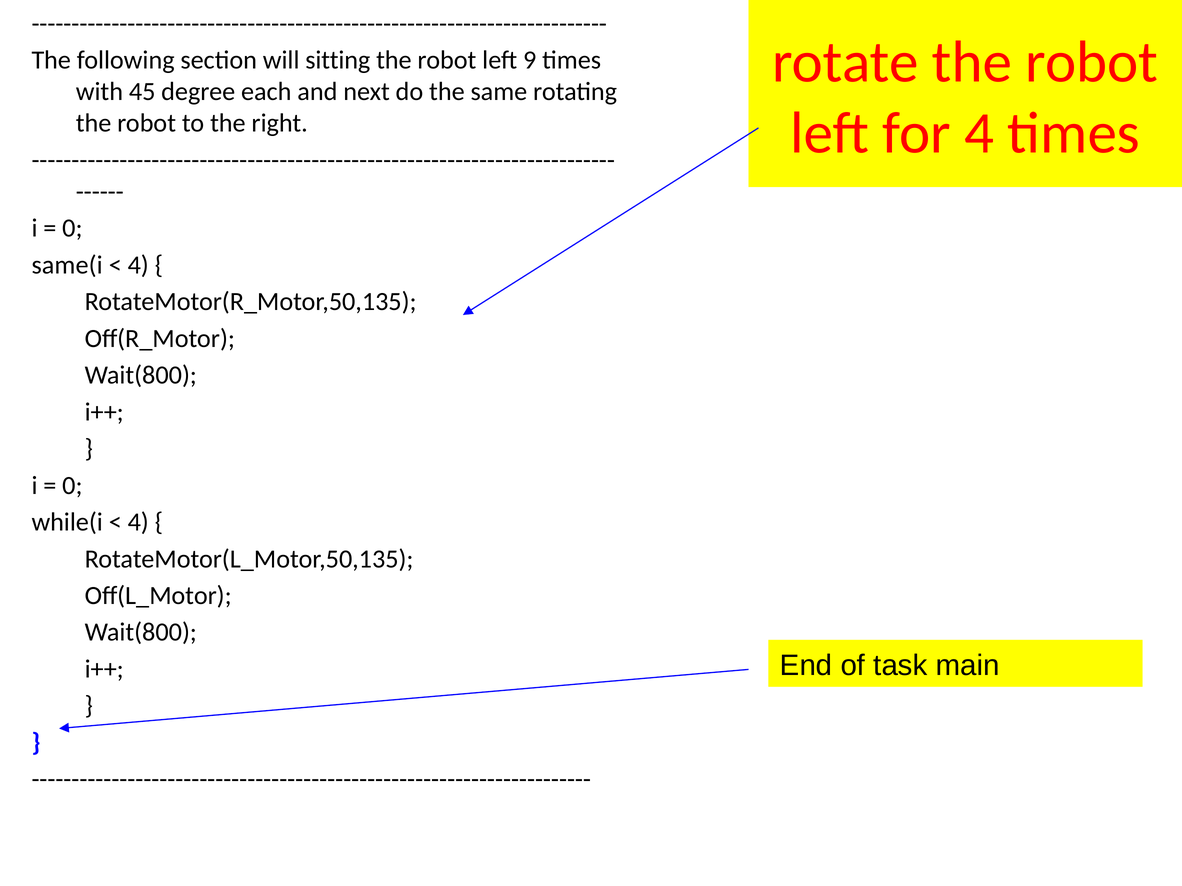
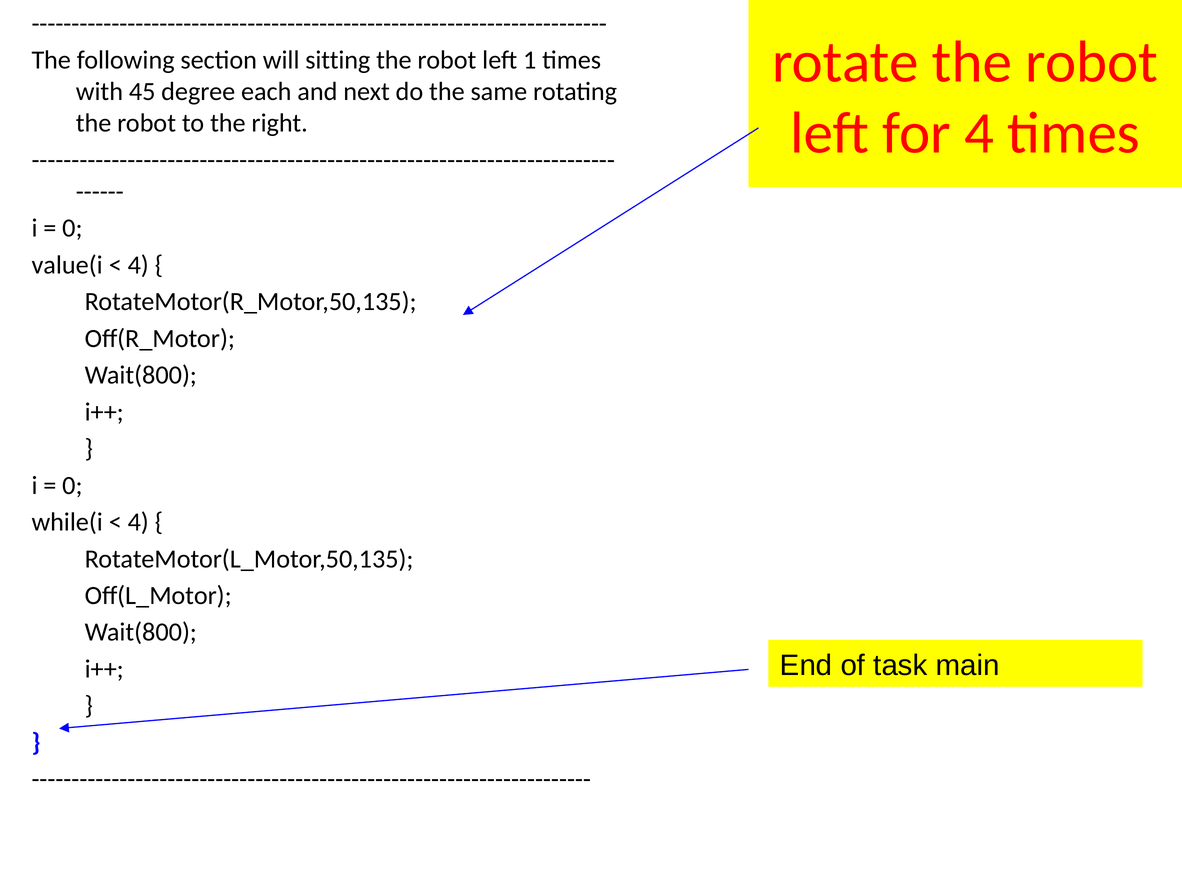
9: 9 -> 1
same(i: same(i -> value(i
